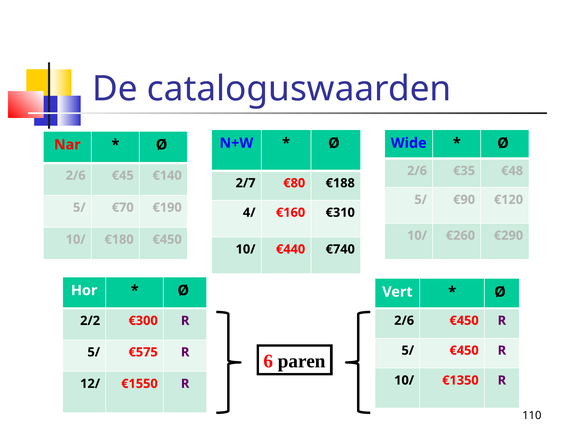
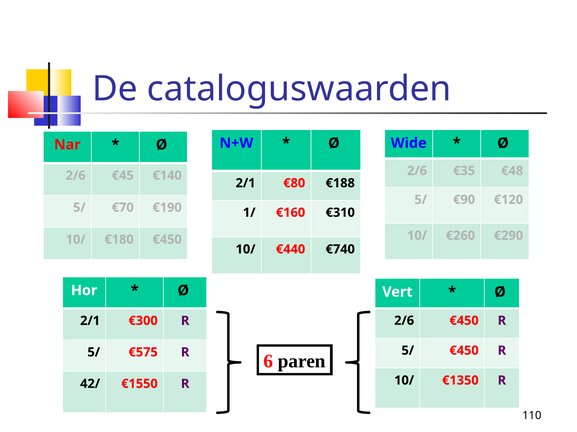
2/7 at (246, 183): 2/7 -> 2/1
4/: 4/ -> 1/
2/2 at (90, 321): 2/2 -> 2/1
12/: 12/ -> 42/
